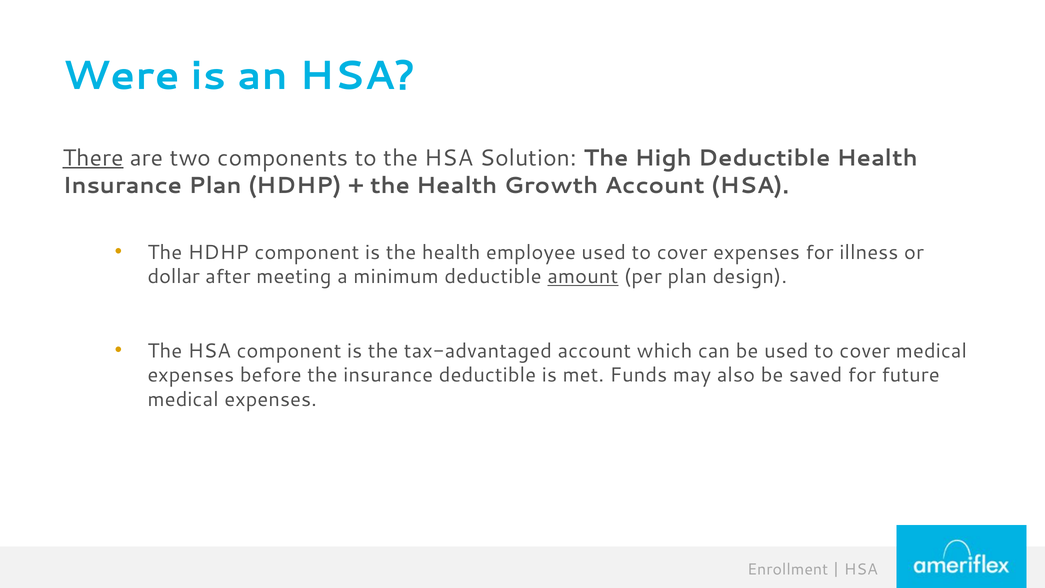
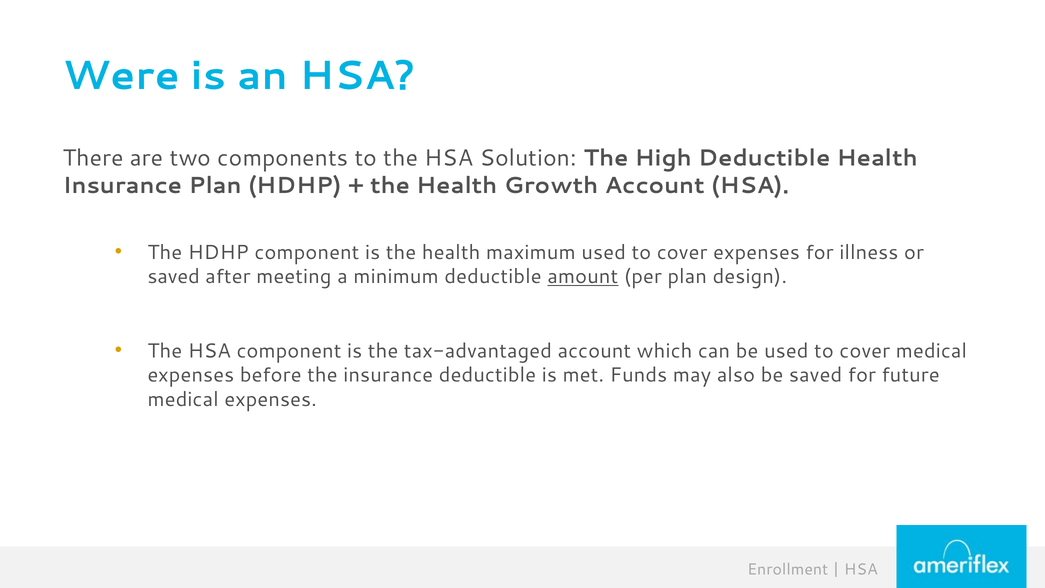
There underline: present -> none
employee: employee -> maximum
dollar at (174, 277): dollar -> saved
